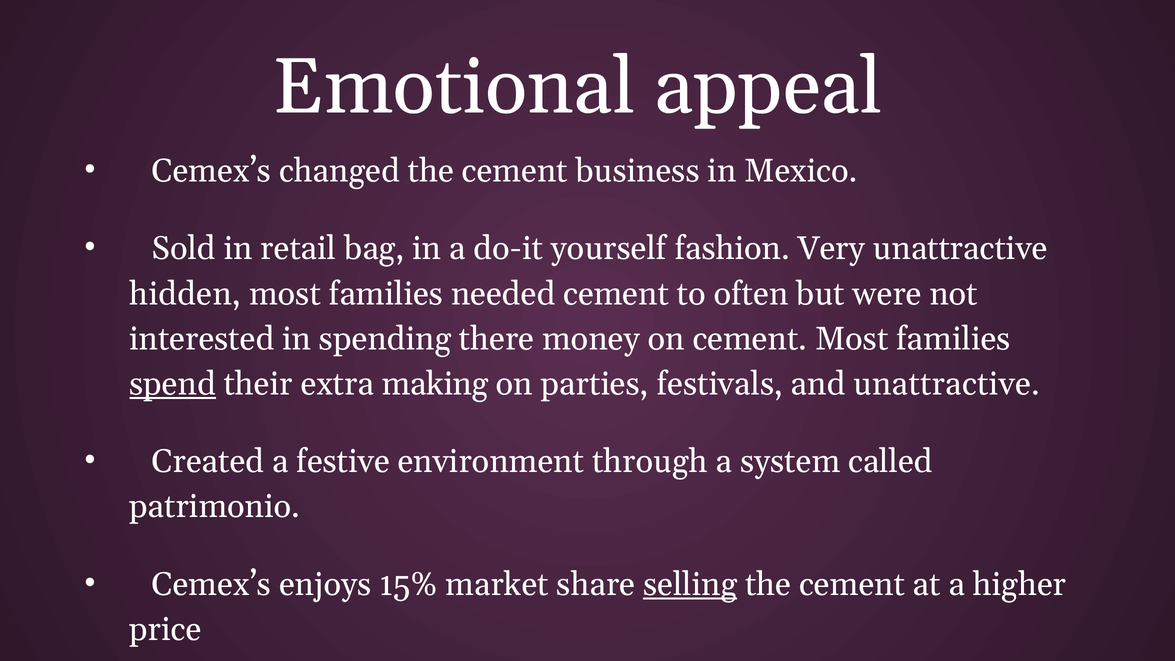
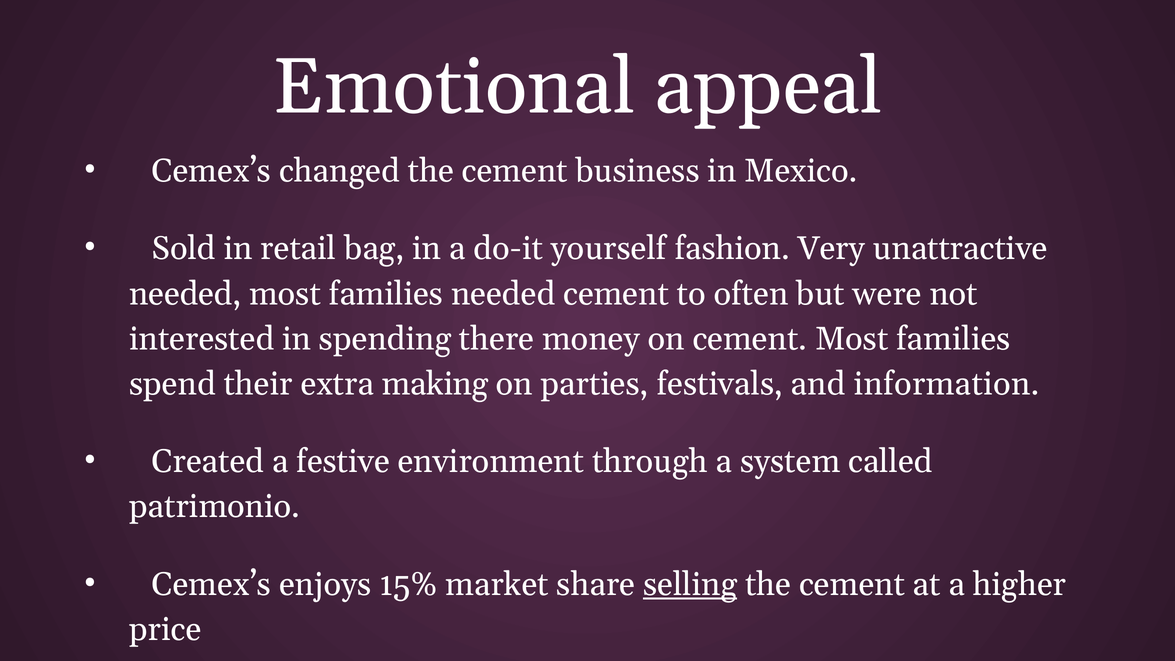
hidden at (185, 294): hidden -> needed
spend underline: present -> none
and unattractive: unattractive -> information
